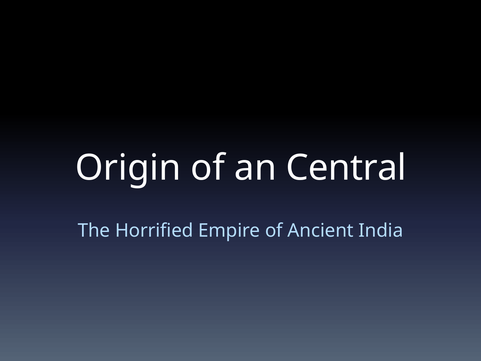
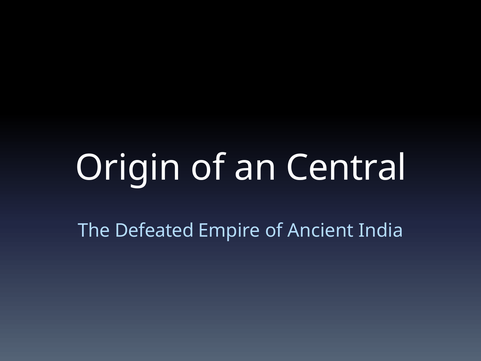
Horrified: Horrified -> Defeated
